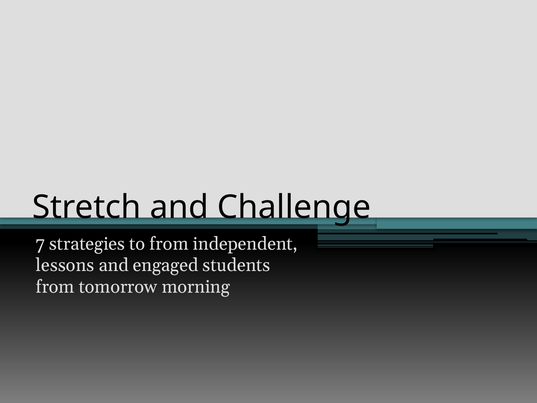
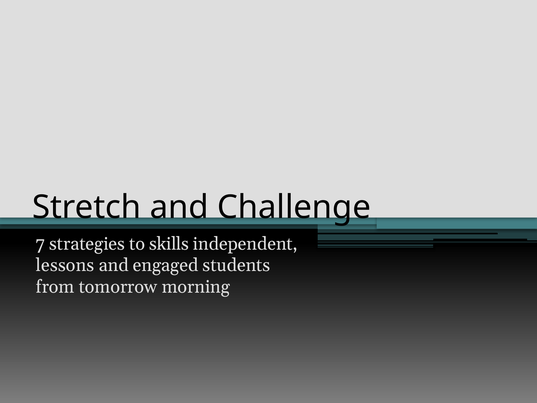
to from: from -> skills
